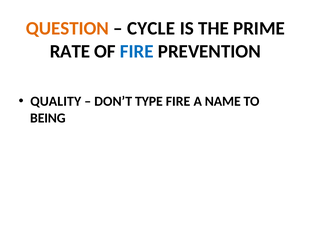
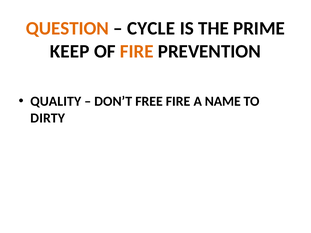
RATE: RATE -> KEEP
FIRE at (137, 51) colour: blue -> orange
TYPE: TYPE -> FREE
BEING: BEING -> DIRTY
